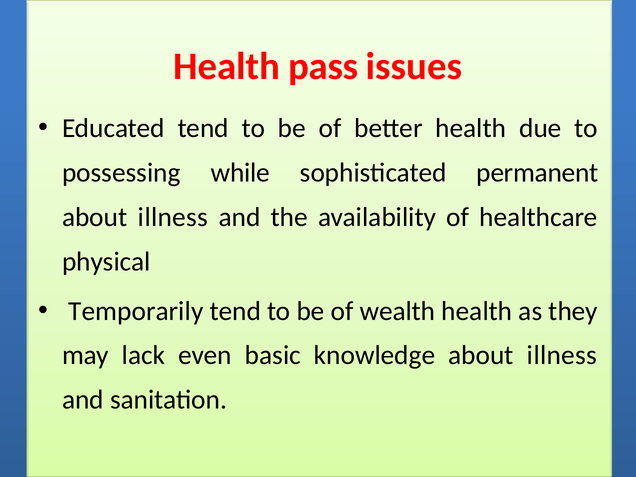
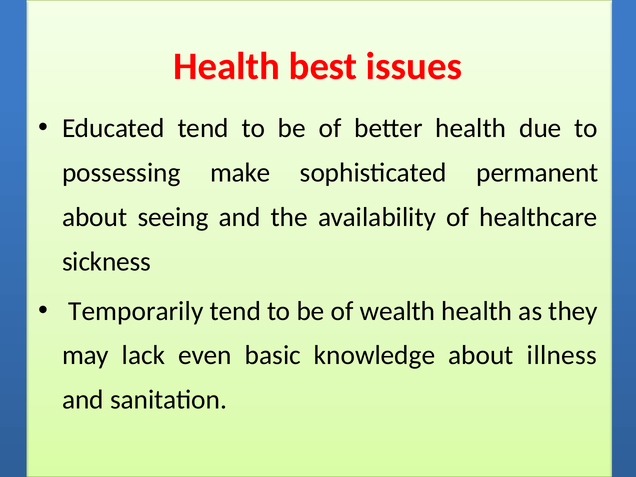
pass: pass -> best
while: while -> make
illness at (173, 217): illness -> seeing
physical: physical -> sickness
